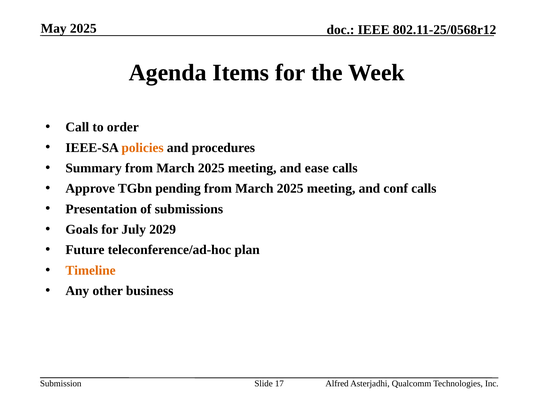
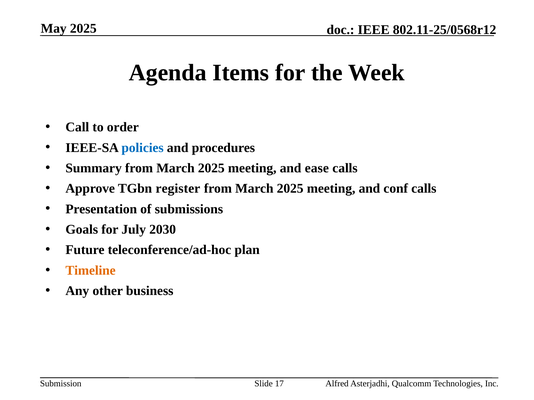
policies colour: orange -> blue
pending: pending -> register
2029: 2029 -> 2030
